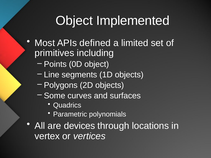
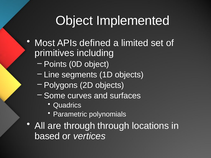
are devices: devices -> through
vertex: vertex -> based
